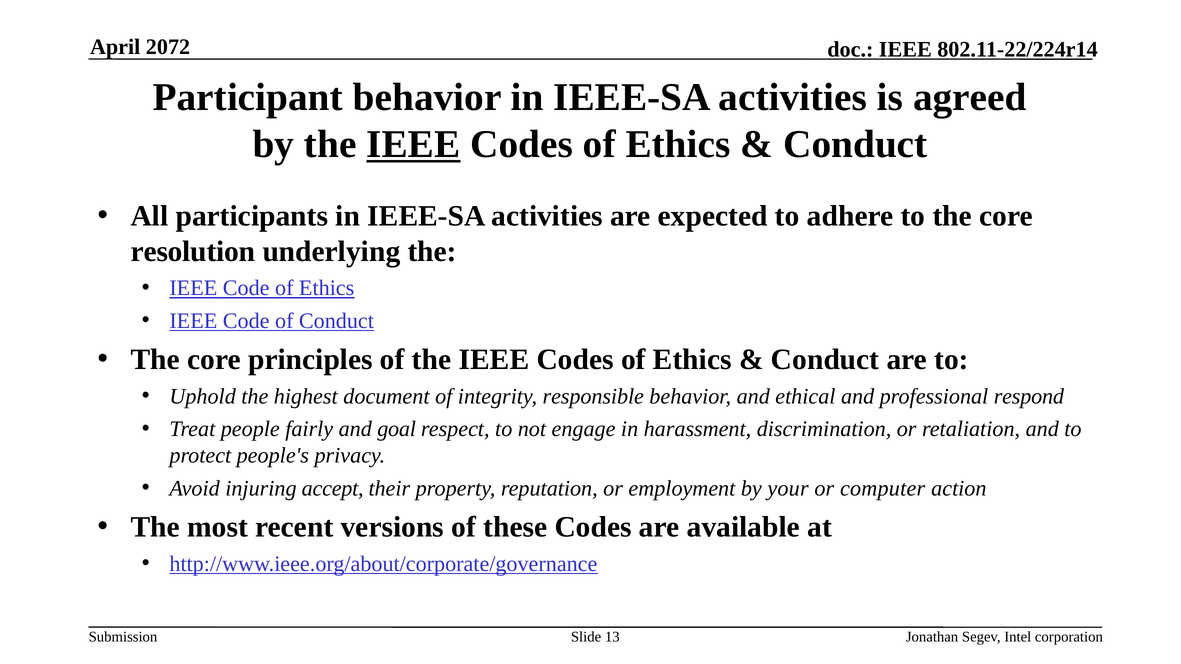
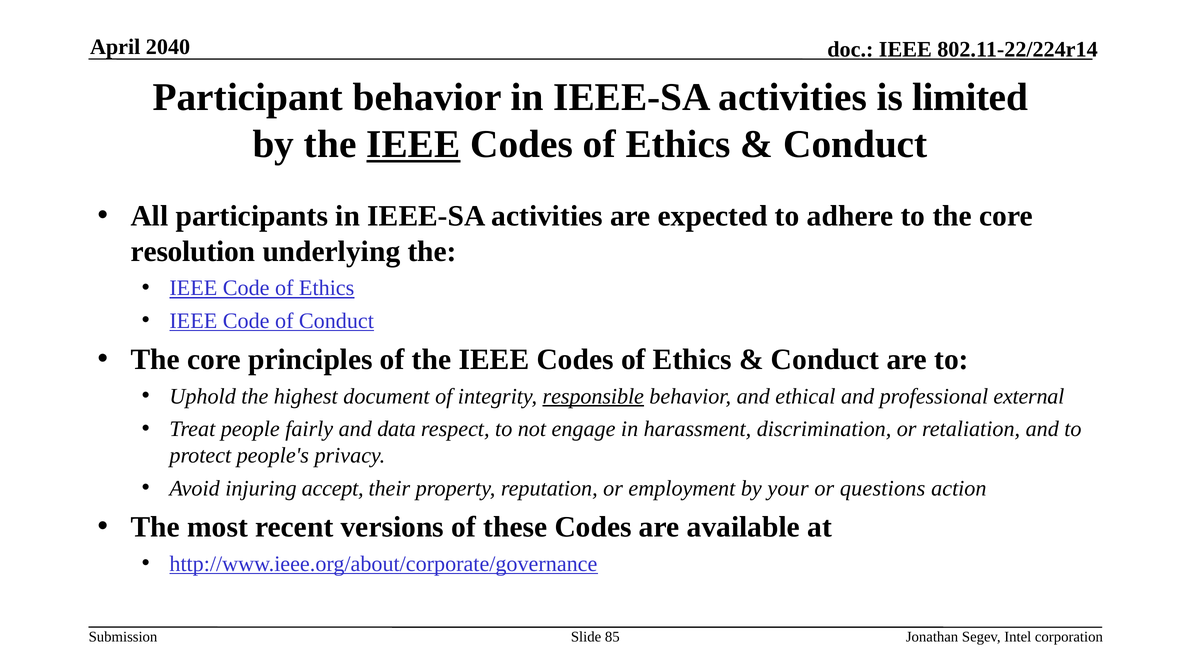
2072: 2072 -> 2040
agreed: agreed -> limited
responsible underline: none -> present
respond: respond -> external
goal: goal -> data
computer: computer -> questions
13: 13 -> 85
